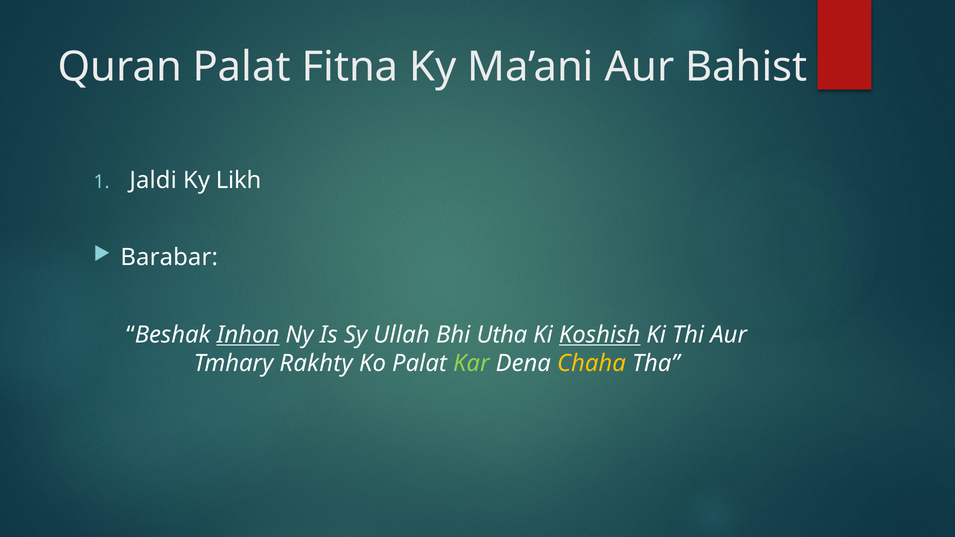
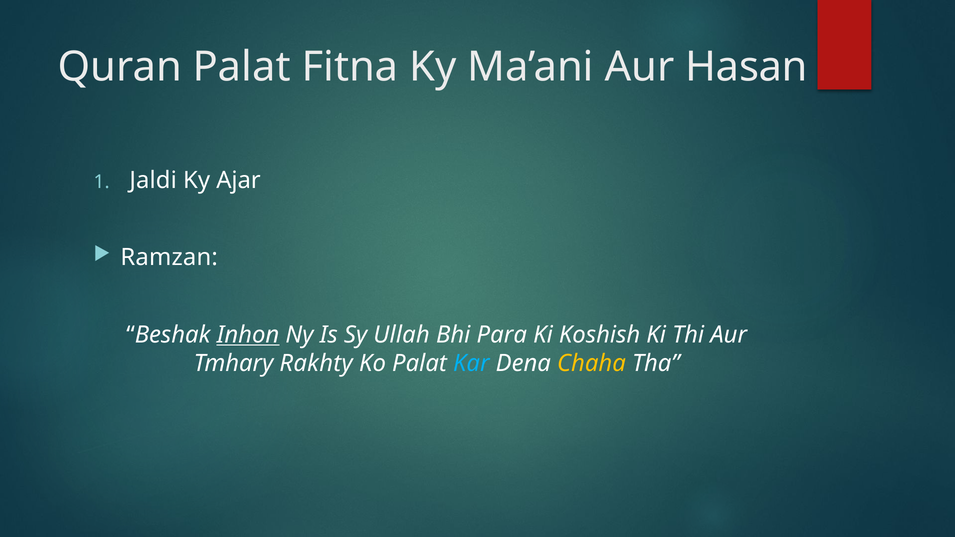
Bahist: Bahist -> Hasan
Likh: Likh -> Ajar
Barabar: Barabar -> Ramzan
Utha: Utha -> Para
Koshish underline: present -> none
Kar colour: light green -> light blue
